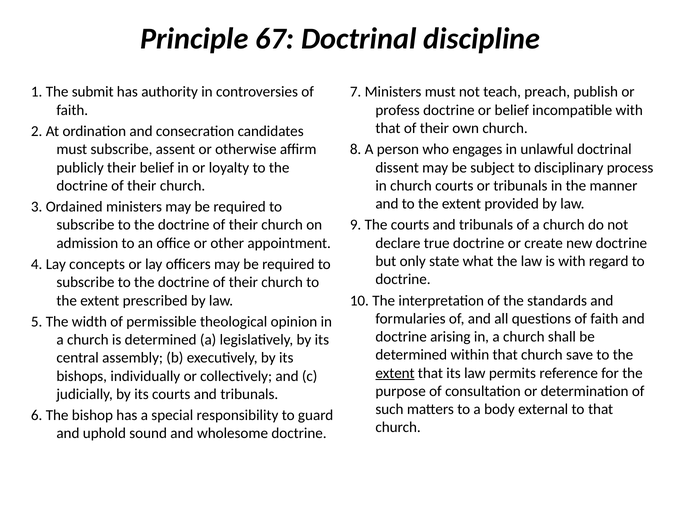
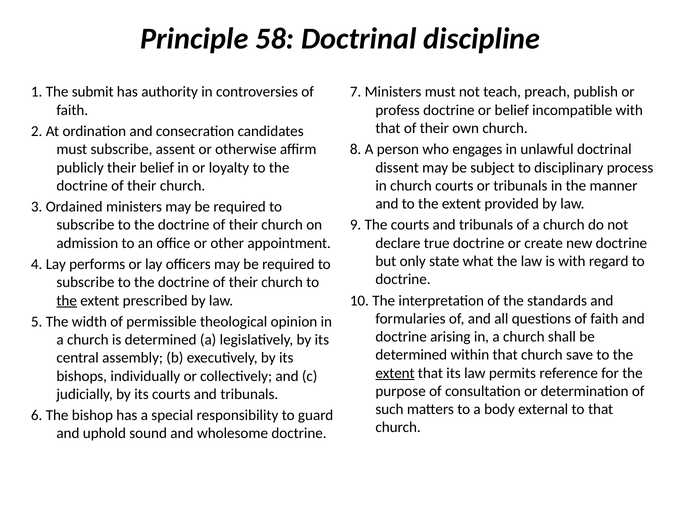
67: 67 -> 58
concepts: concepts -> performs
the at (67, 300) underline: none -> present
